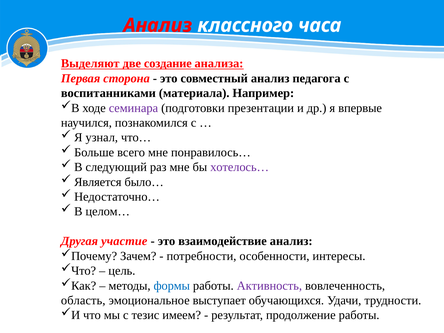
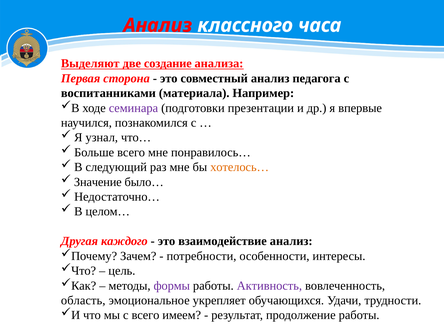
хотелось… colour: purple -> orange
Является: Является -> Значение
участие: участие -> каждого
формы colour: blue -> purple
выступает: выступает -> укрепляет
с тезис: тезис -> всего
